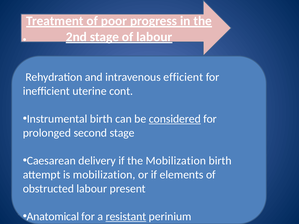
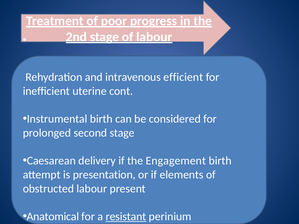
considered underline: present -> none
the Mobilization: Mobilization -> Engagement
is mobilization: mobilization -> presentation
